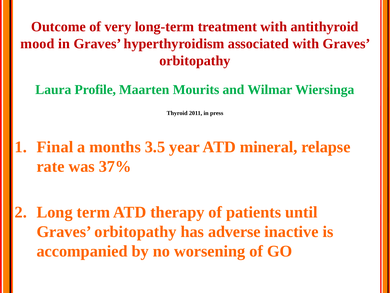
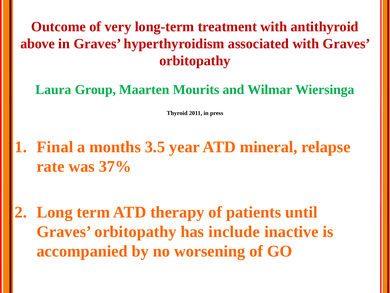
mood: mood -> above
Profile: Profile -> Group
adverse: adverse -> include
